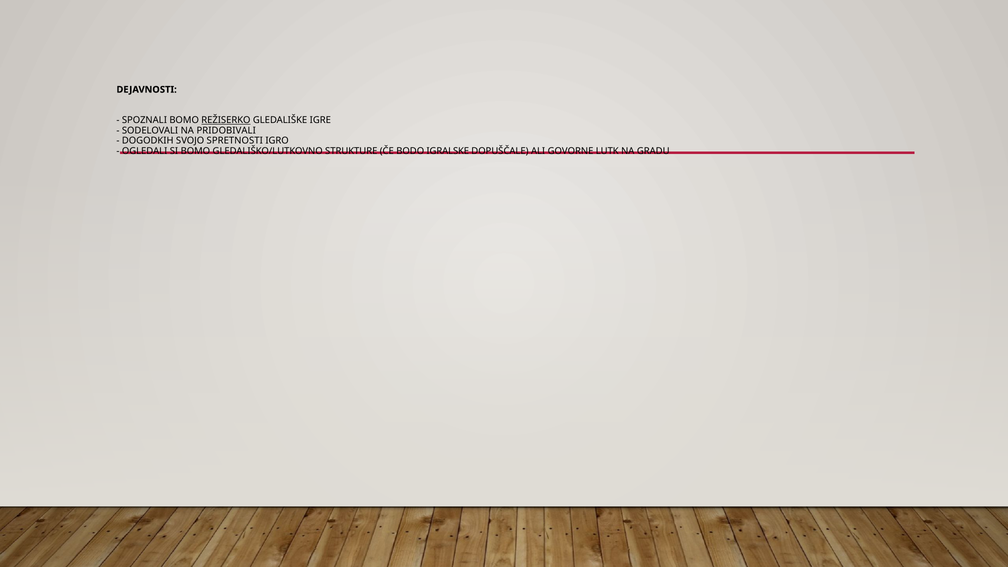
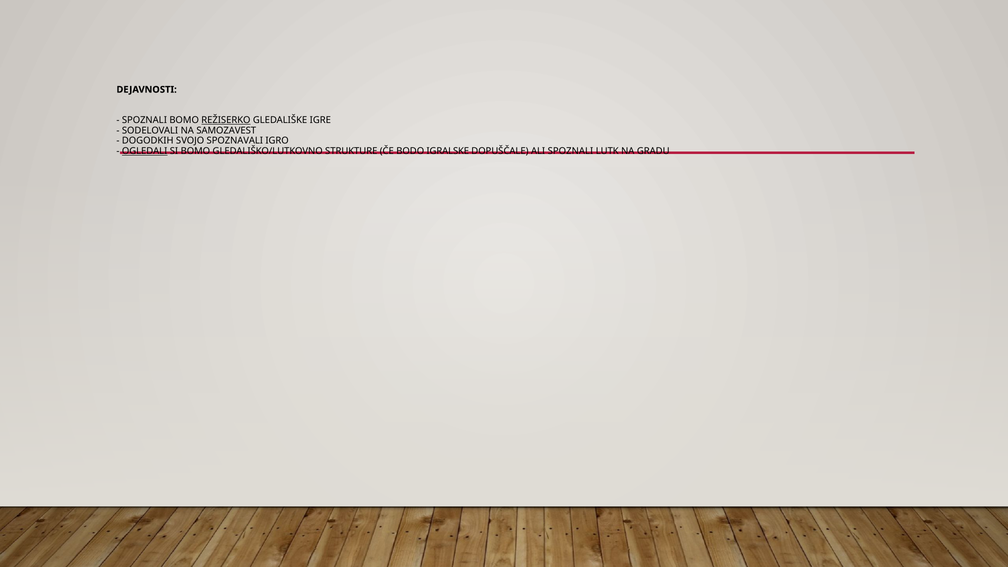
PRIDOBIVALI: PRIDOBIVALI -> SAMOZAVEST
SPRETNOSTI: SPRETNOSTI -> SPOZNAVALI
OGLEDALI underline: none -> present
ALI GOVORNE: GOVORNE -> SPOZNALI
